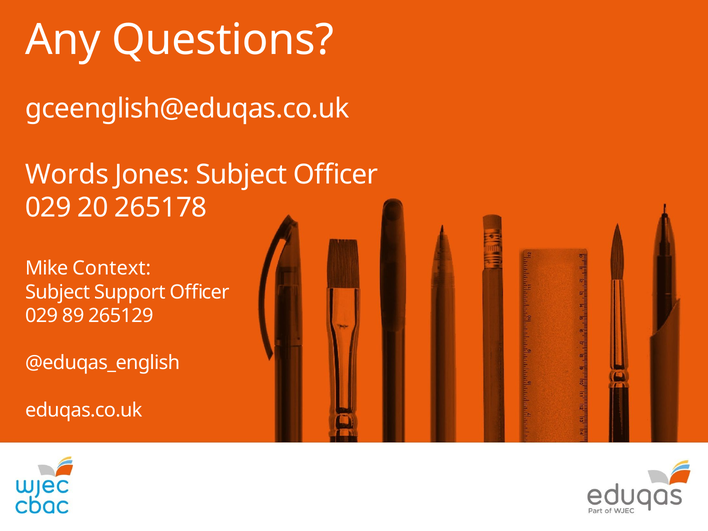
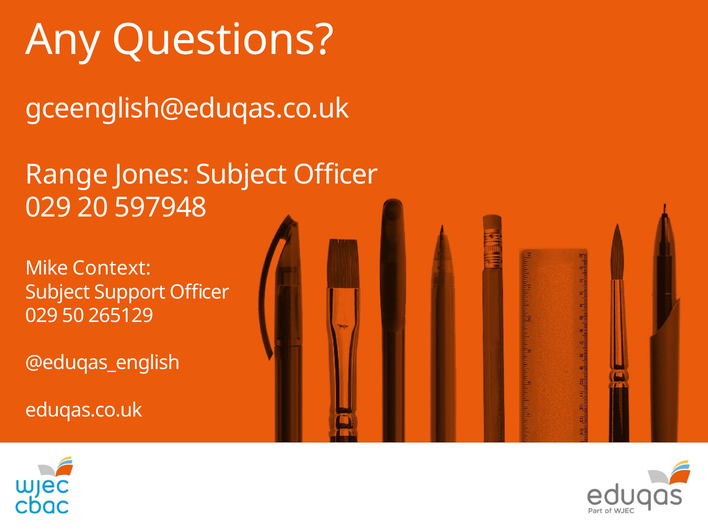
Words: Words -> Range
265178: 265178 -> 597948
89: 89 -> 50
